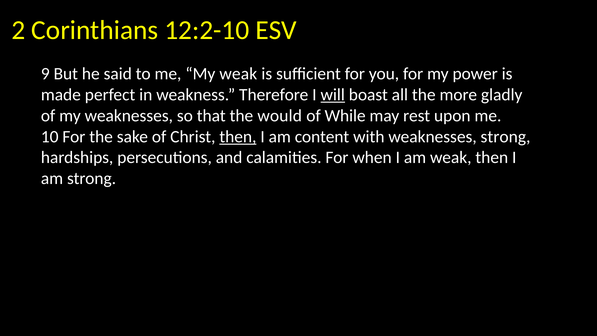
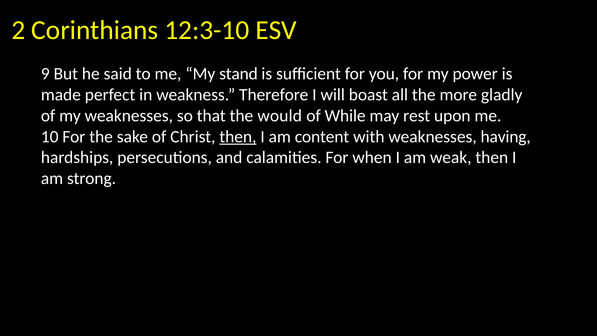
12:2-10: 12:2-10 -> 12:3-10
My weak: weak -> stand
will underline: present -> none
weaknesses strong: strong -> having
